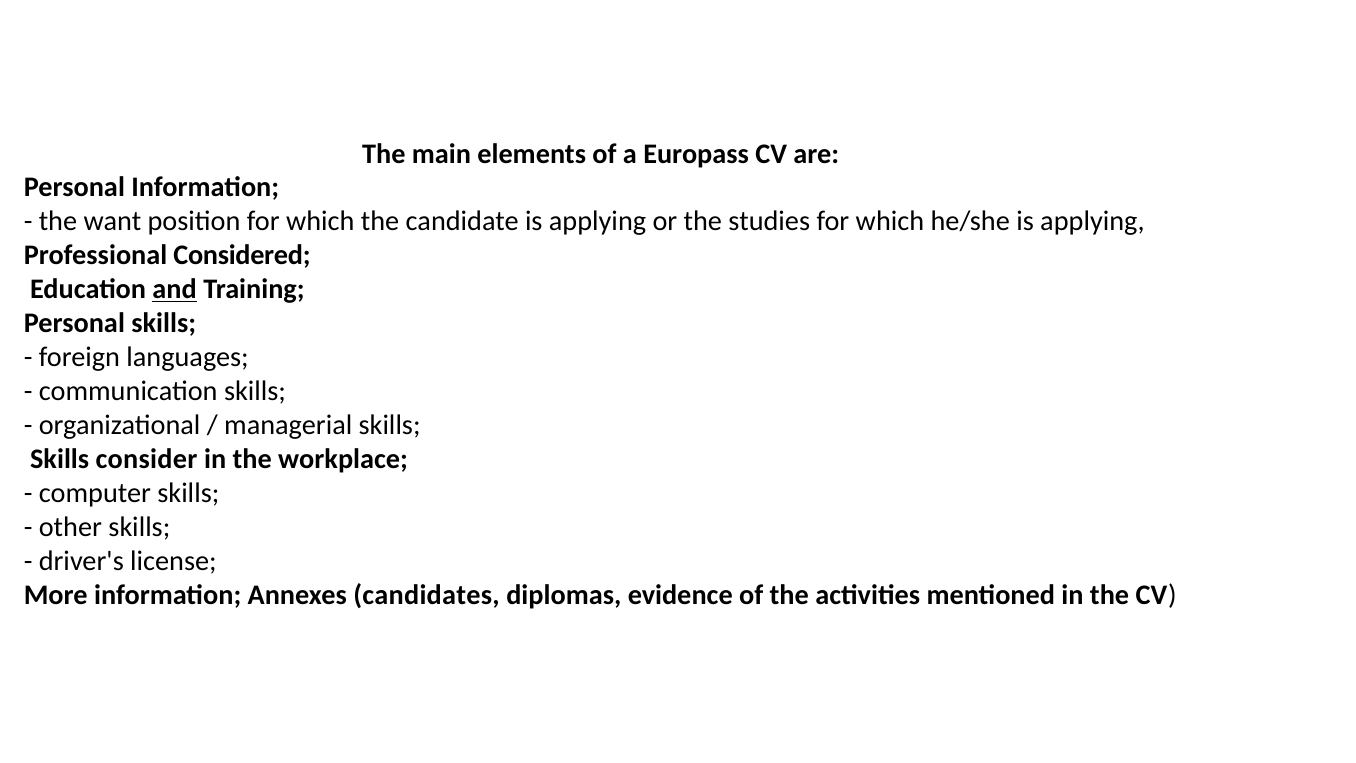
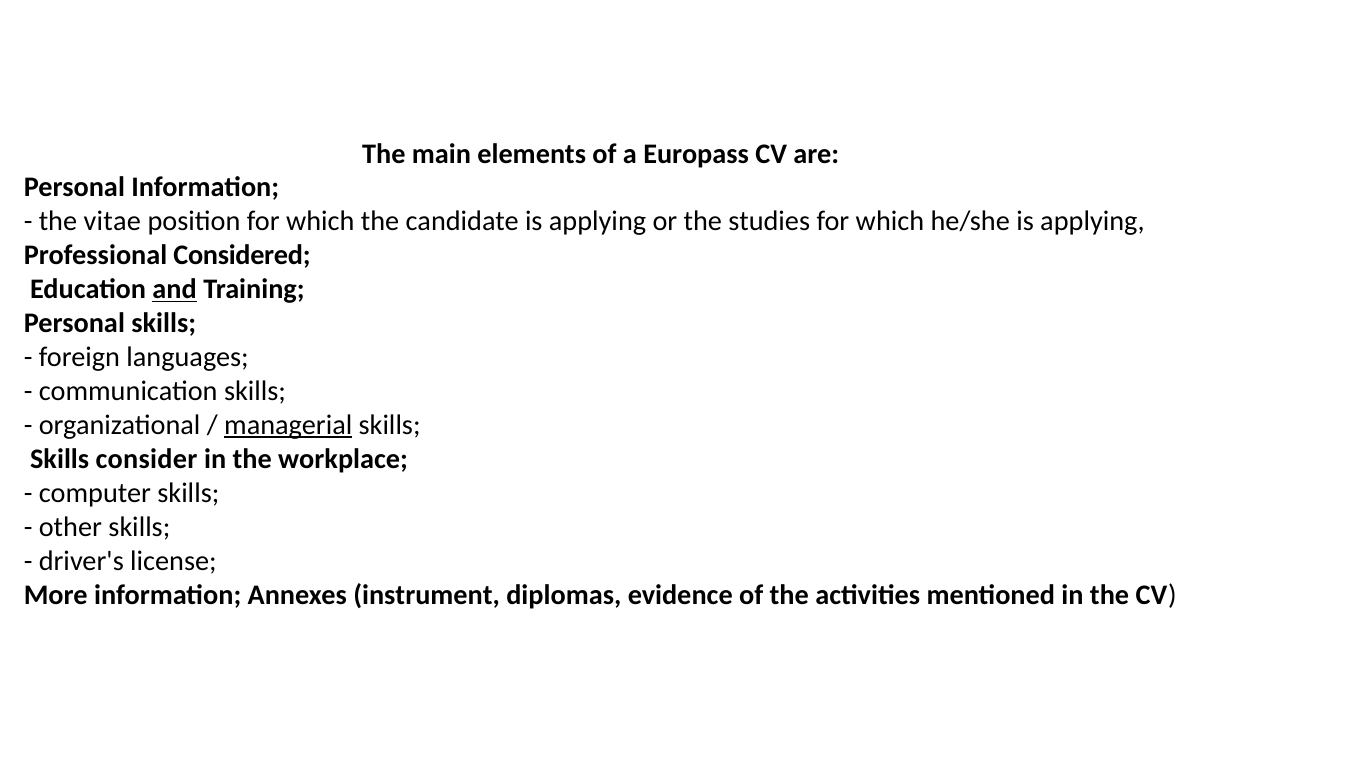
want: want -> vitae
managerial underline: none -> present
candidates: candidates -> instrument
